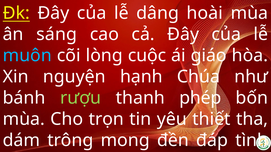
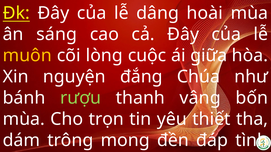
muôn colour: light blue -> yellow
giáo: giáo -> giữa
hạnh: hạnh -> đắng
phép: phép -> vâng
